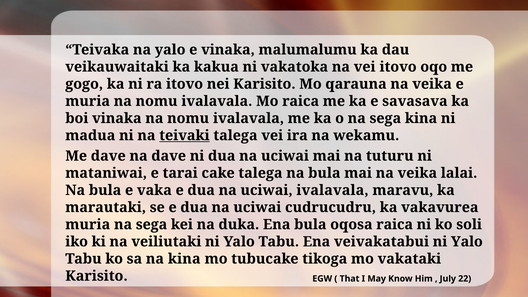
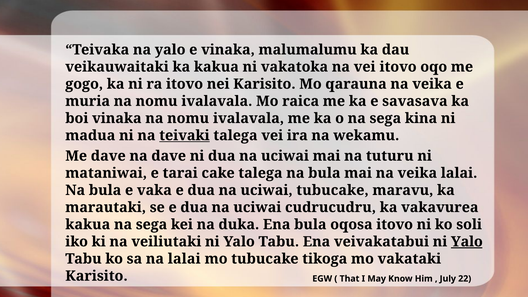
uciwai ivalavala: ivalavala -> tubucake
muria at (88, 225): muria -> kakua
oqosa raica: raica -> itovo
Yalo at (467, 242) underline: none -> present
na kina: kina -> lalai
